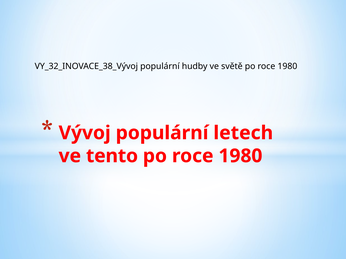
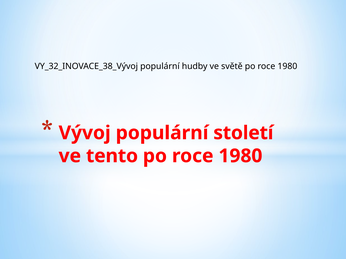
letech: letech -> století
